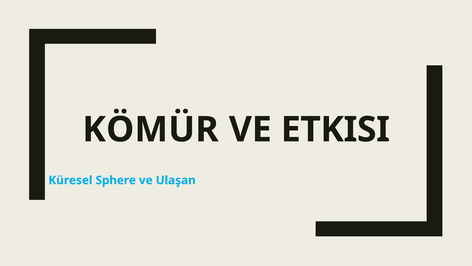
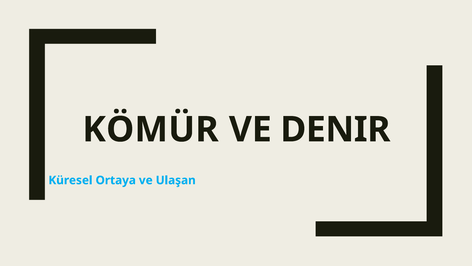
ETKISI: ETKISI -> DENIR
Sphere: Sphere -> Ortaya
